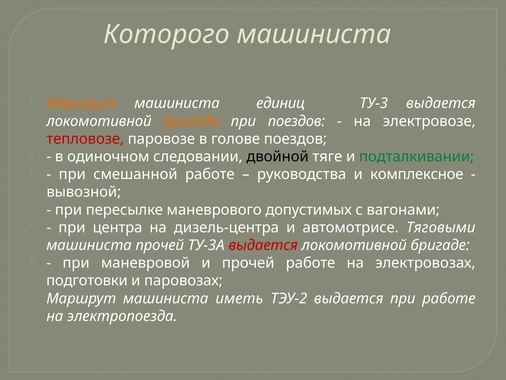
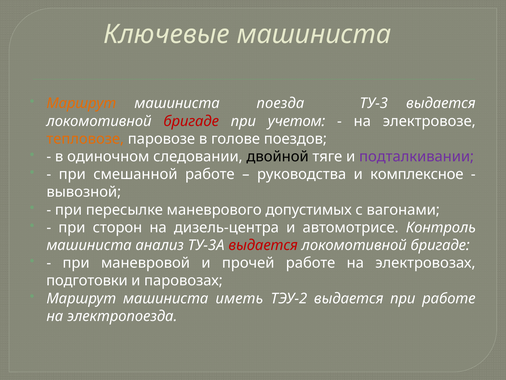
Которого: Которого -> Ключевые
единиц: единиц -> поезда
бригаде at (191, 121) colour: orange -> red
при поездов: поездов -> учетом
тепловозе colour: red -> orange
подталкивании colour: green -> purple
центра: центра -> сторон
Тяговыми: Тяговыми -> Контроль
машиниста прочей: прочей -> анализ
